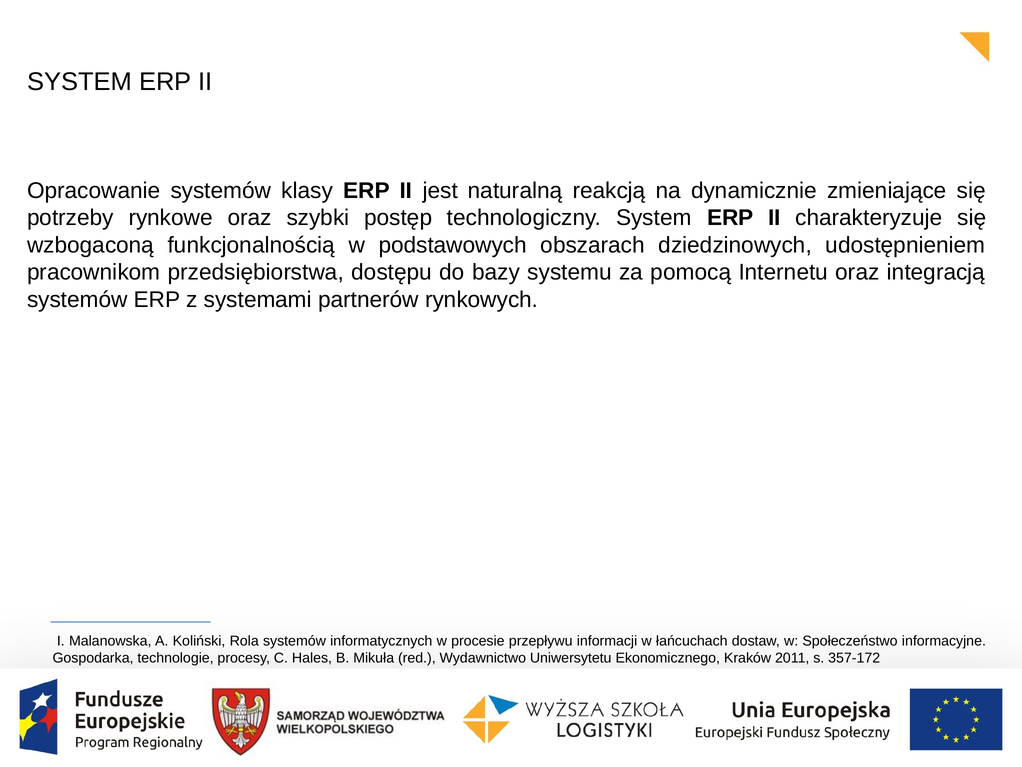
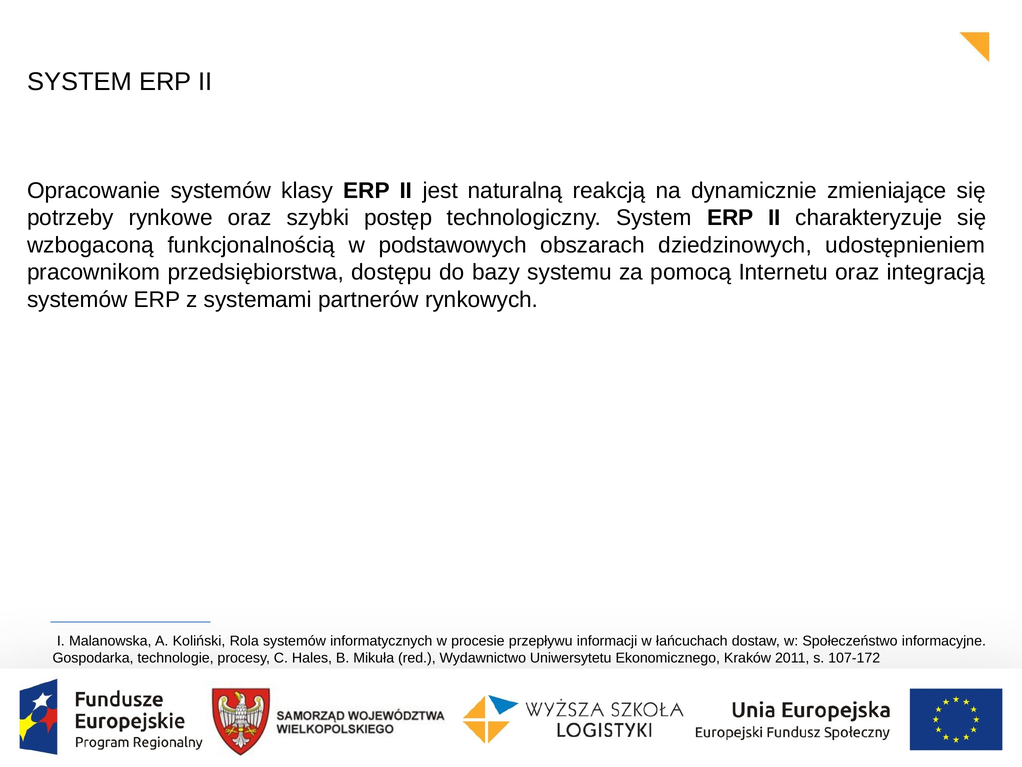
357-172: 357-172 -> 107-172
